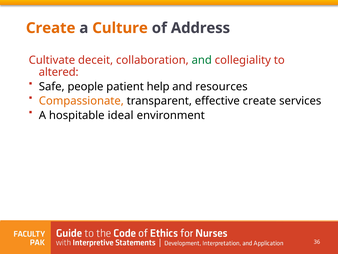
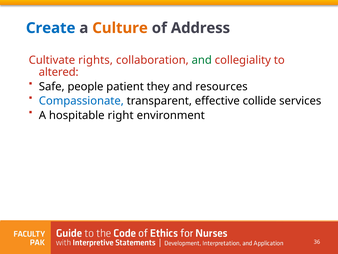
Create at (51, 28) colour: orange -> blue
deceit: deceit -> rights
help: help -> they
Compassionate colour: orange -> blue
effective create: create -> collide
ideal: ideal -> right
